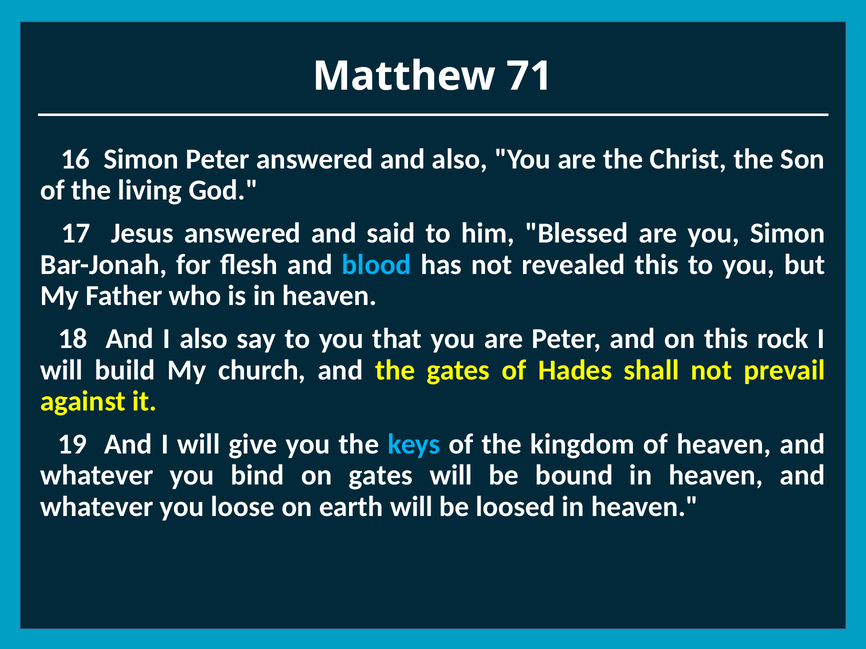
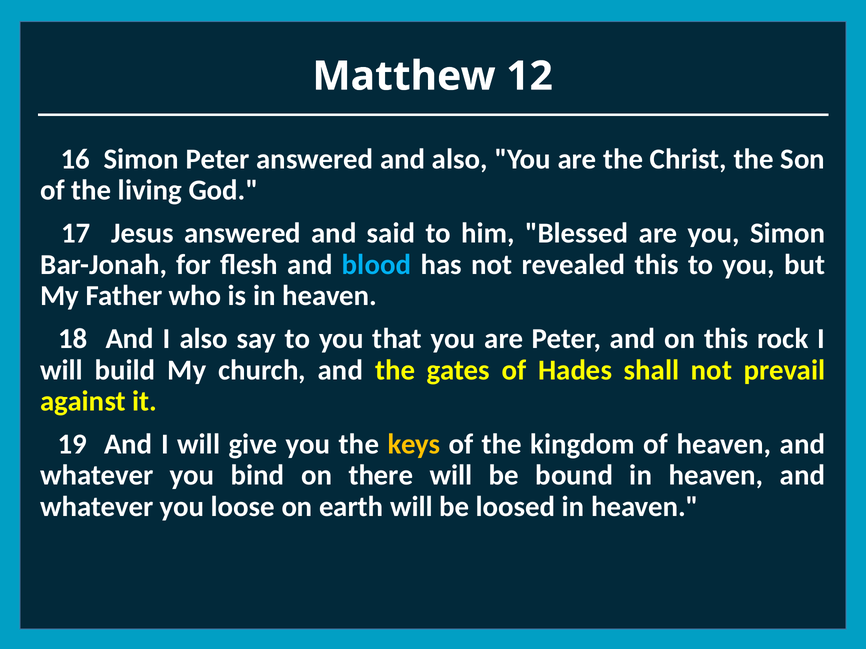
71: 71 -> 12
keys colour: light blue -> yellow
on gates: gates -> there
